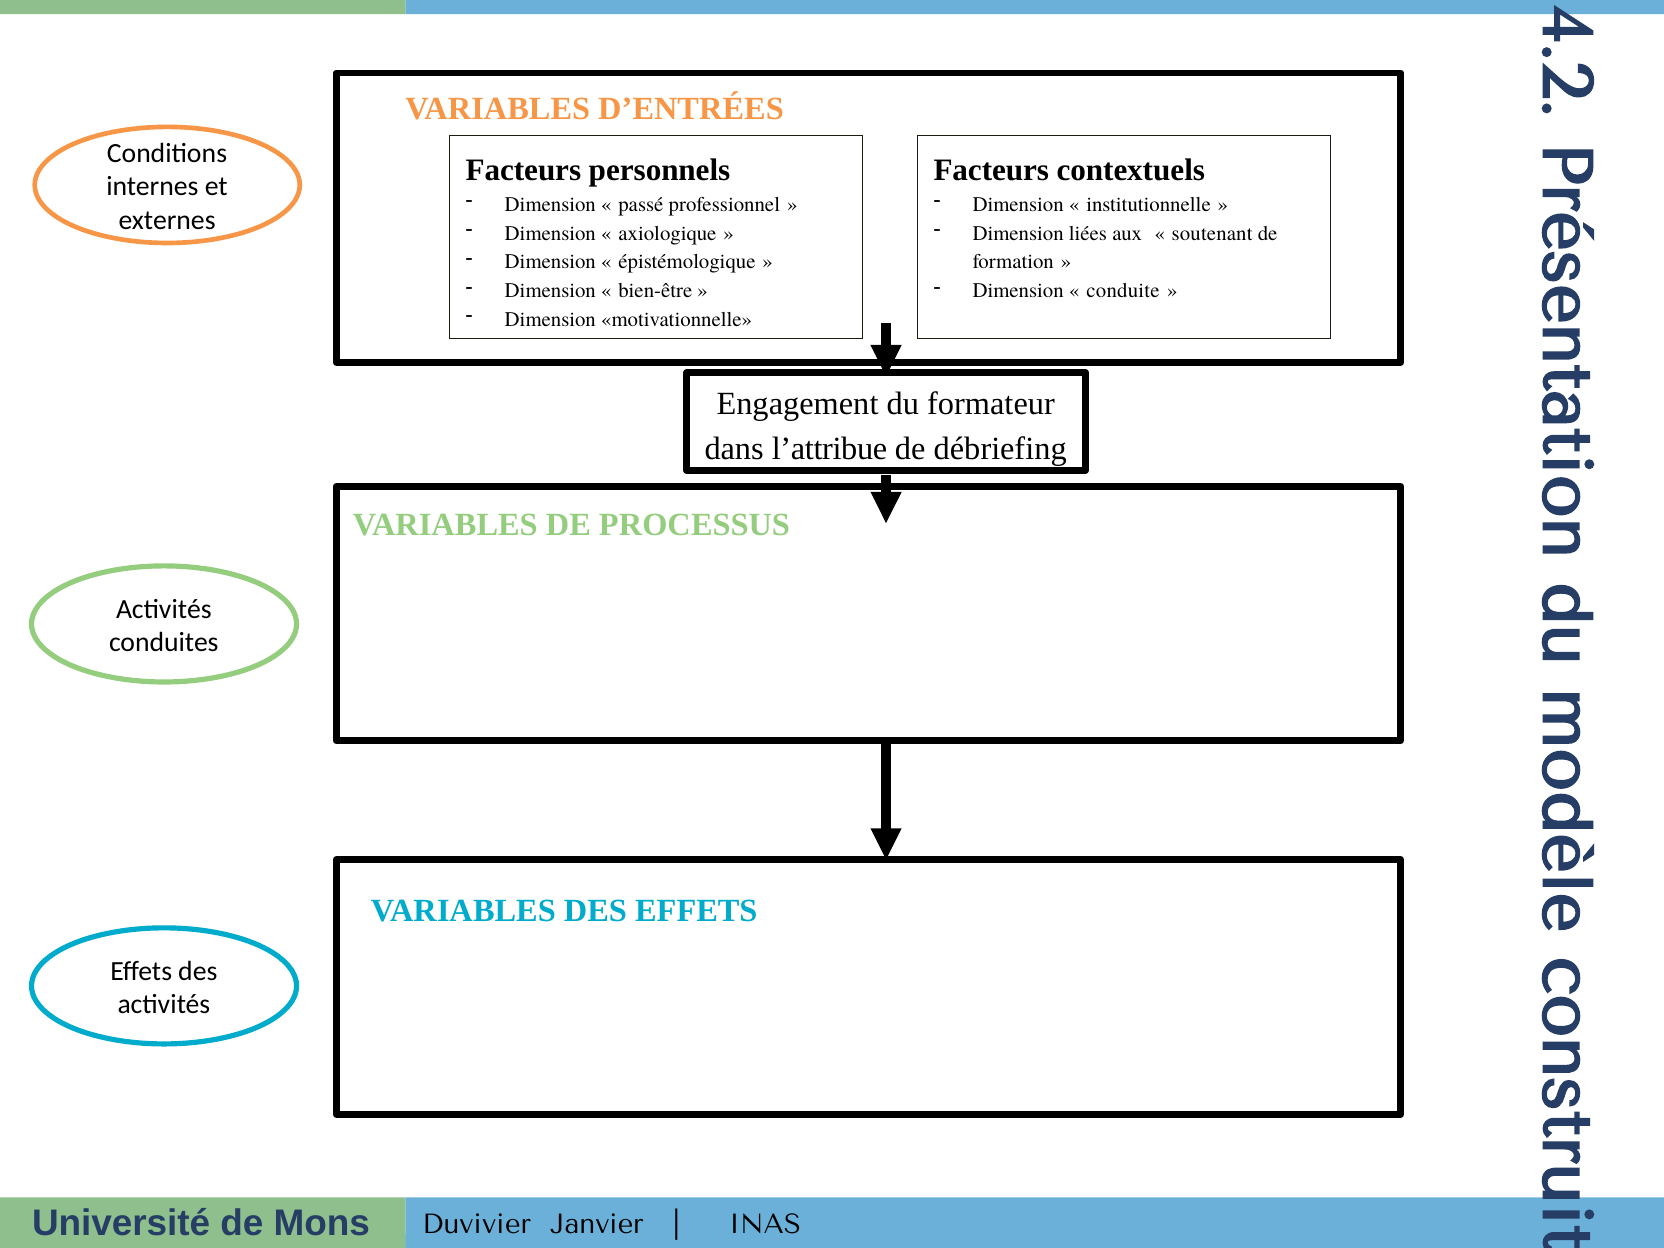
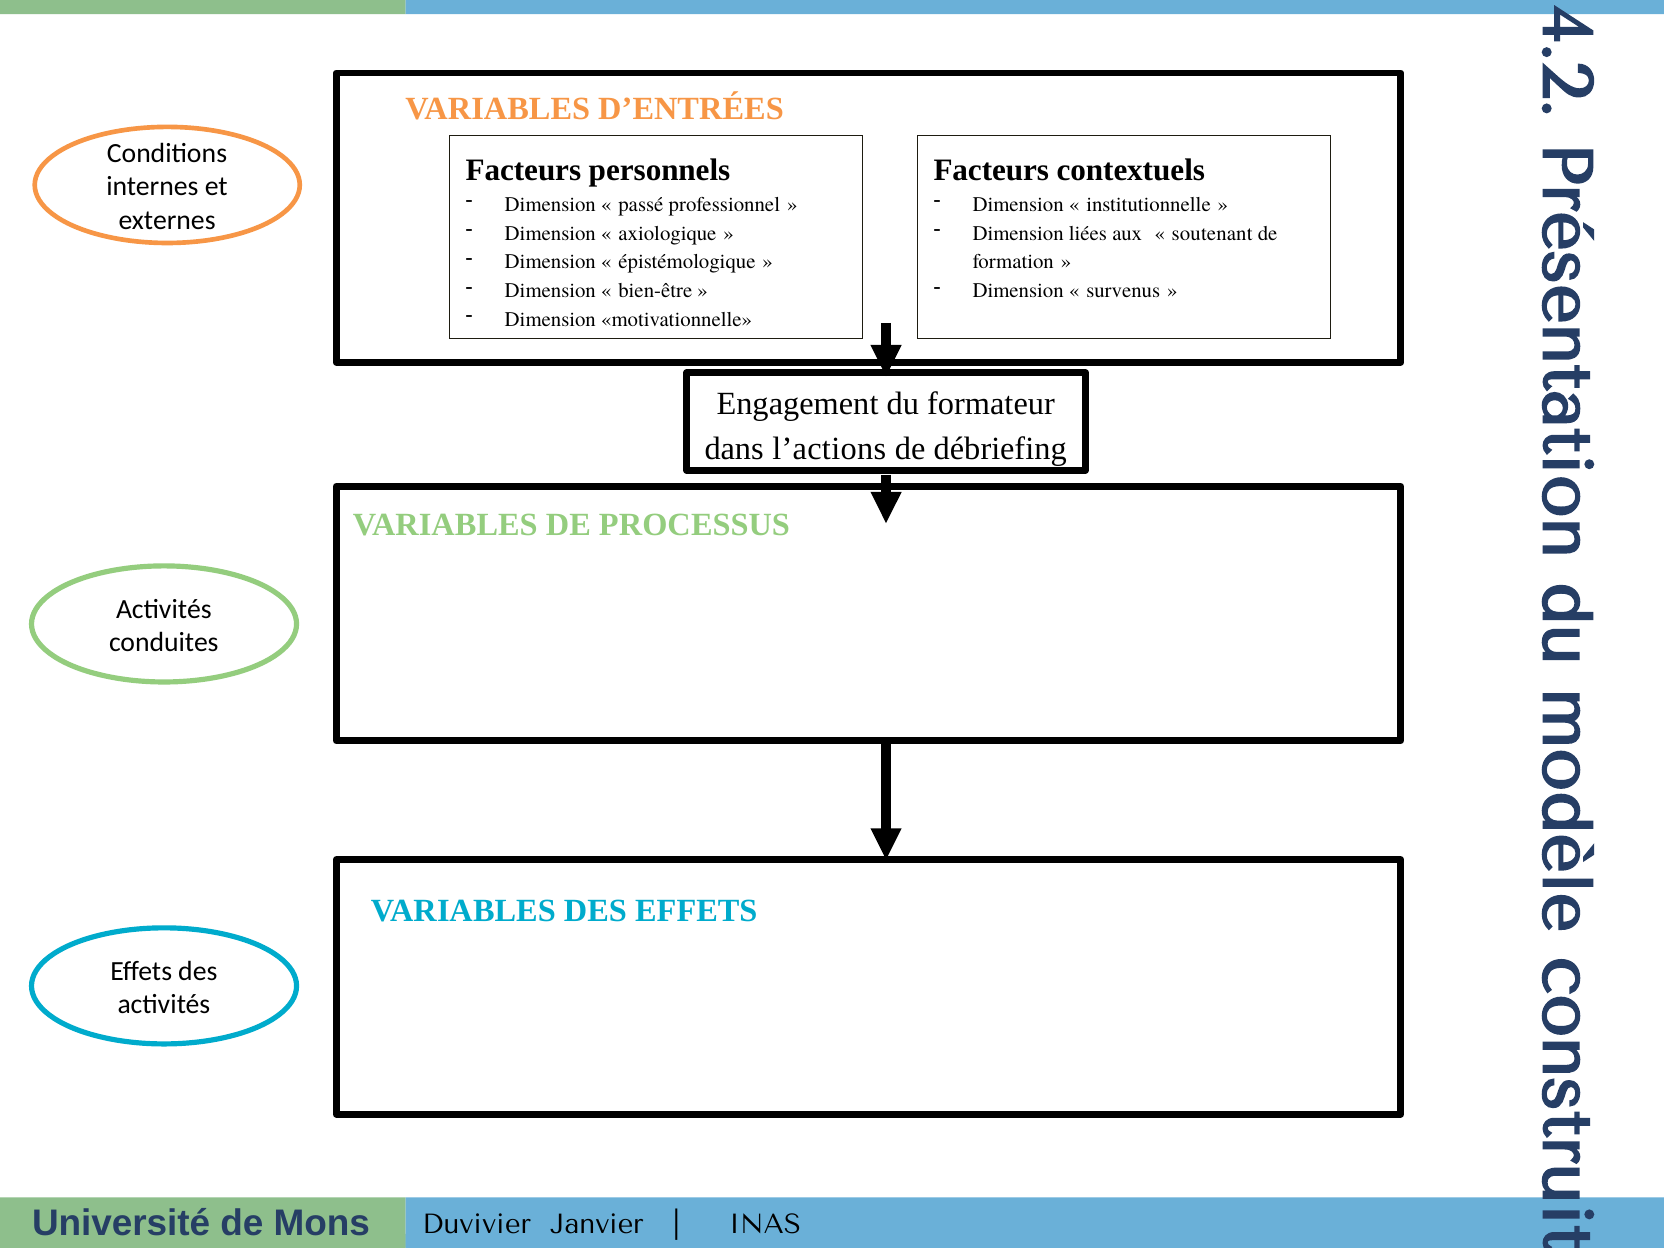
conduite: conduite -> survenus
l’attribue: l’attribue -> l’actions
